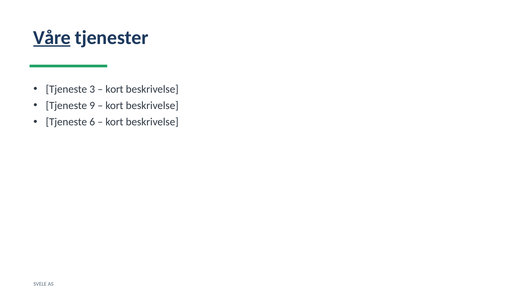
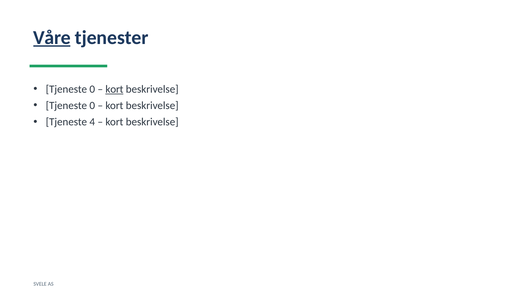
3 at (92, 89): 3 -> 0
kort at (114, 89) underline: none -> present
9 at (92, 106): 9 -> 0
6: 6 -> 4
